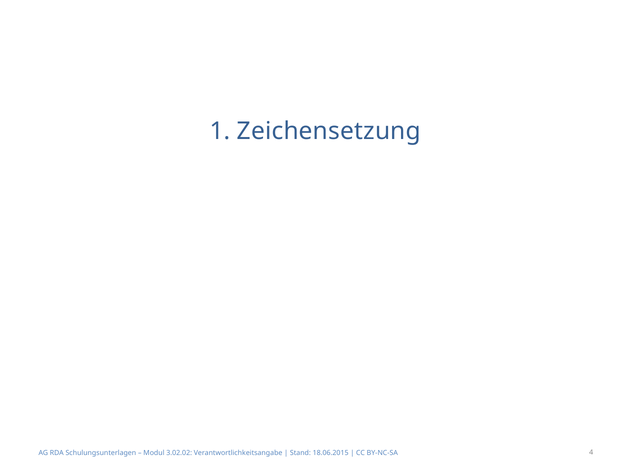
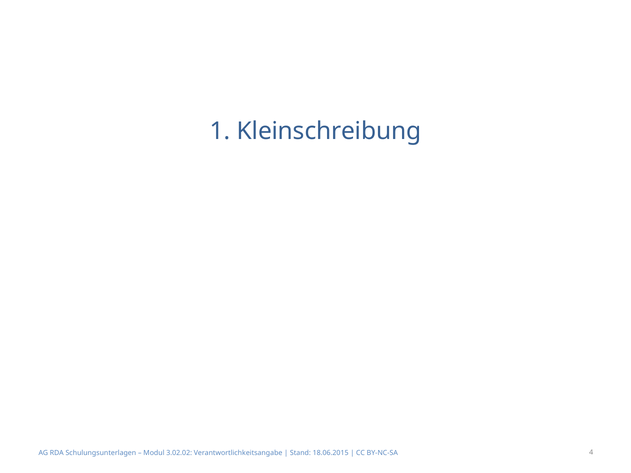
Zeichensetzung: Zeichensetzung -> Kleinschreibung
